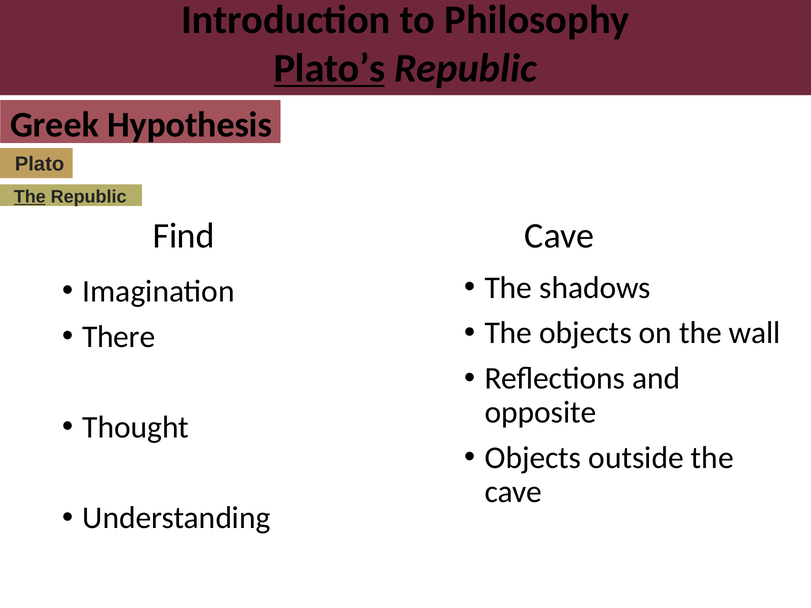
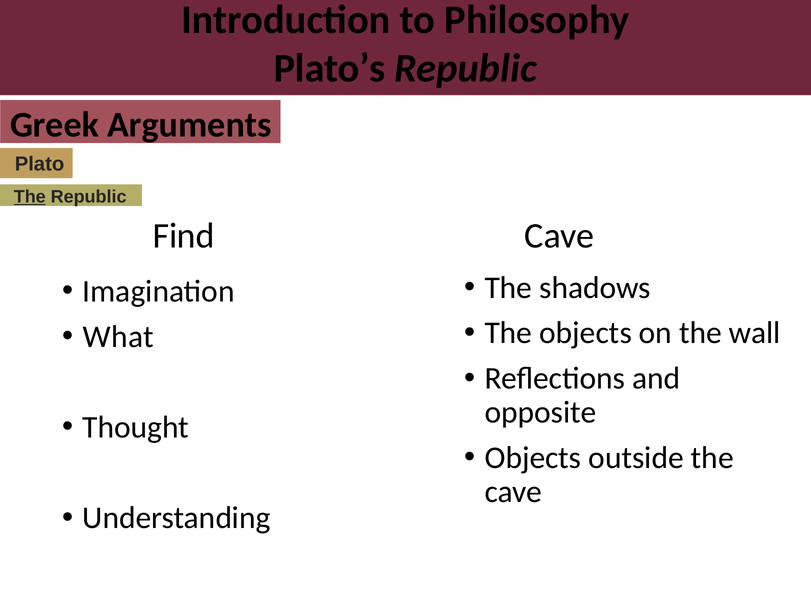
Plato’s underline: present -> none
Hypothesis: Hypothesis -> Arguments
There: There -> What
